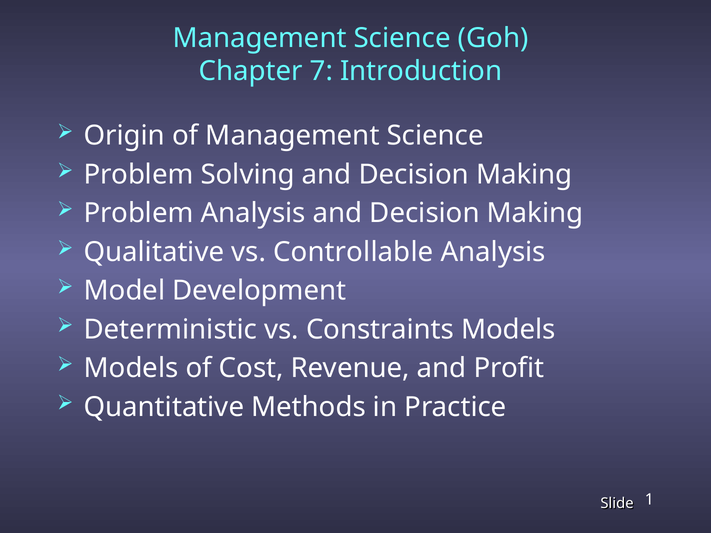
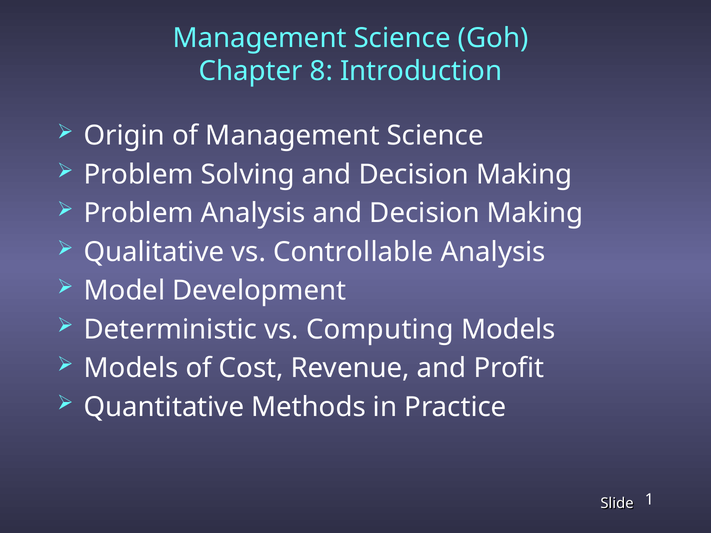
7: 7 -> 8
Constraints: Constraints -> Computing
